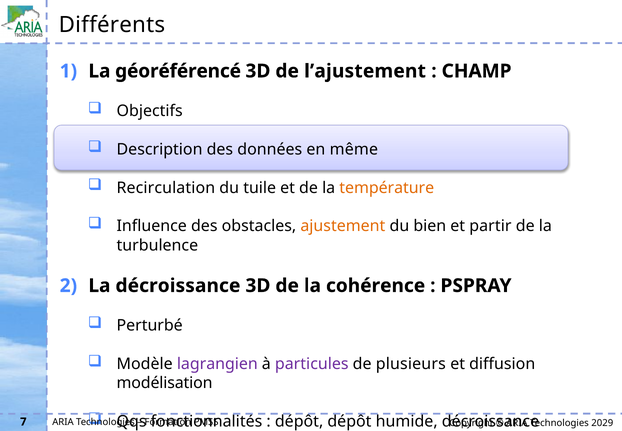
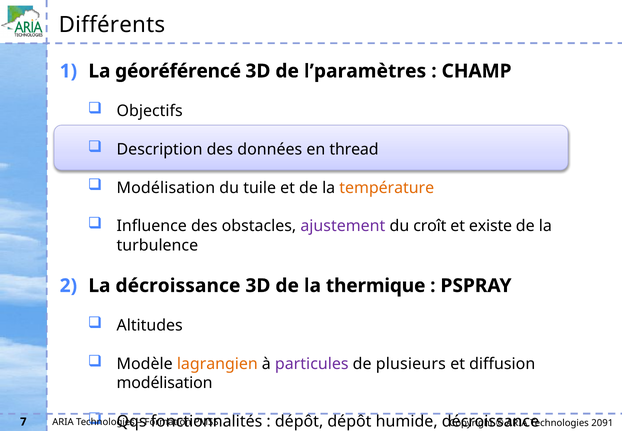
l’ajustement: l’ajustement -> l’paramètres
même: même -> thread
Recirculation at (166, 188): Recirculation -> Modélisation
ajustement colour: orange -> purple
bien: bien -> croît
partir: partir -> existe
cohérence: cohérence -> thermique
Perturbé: Perturbé -> Altitudes
lagrangien colour: purple -> orange
2029: 2029 -> 2091
